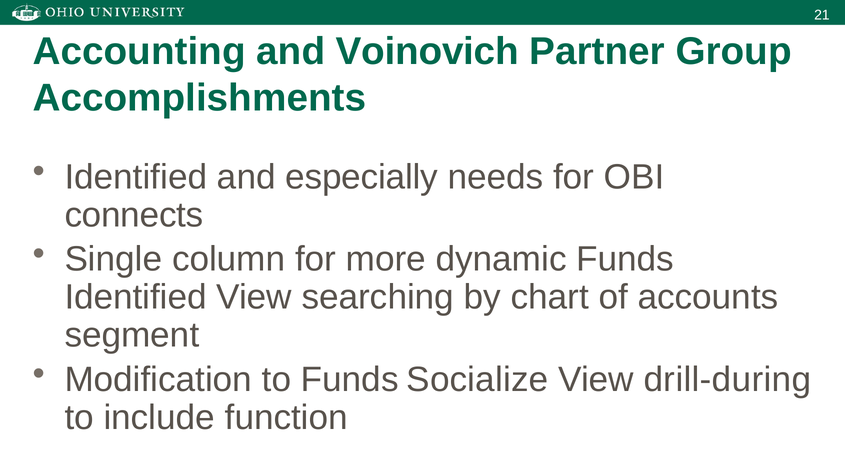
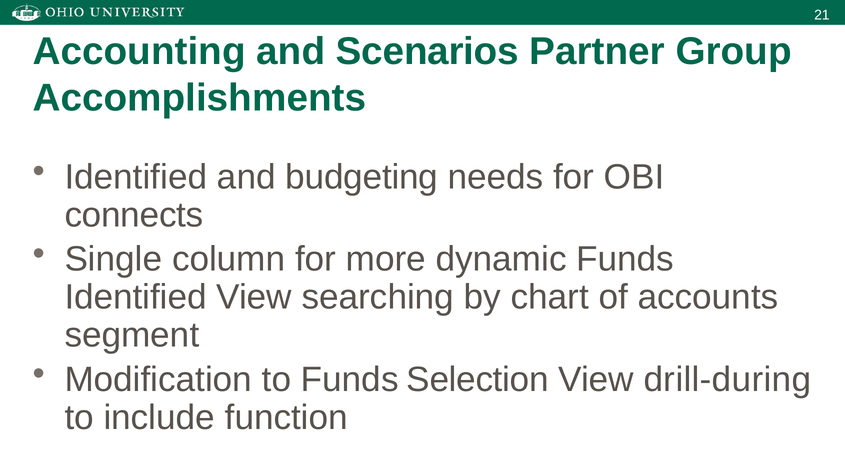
Voinovich: Voinovich -> Scenarios
especially: especially -> budgeting
Socialize: Socialize -> Selection
